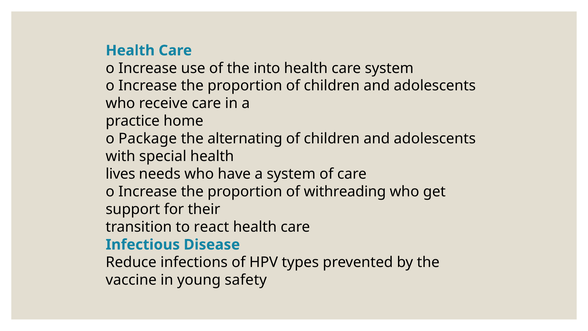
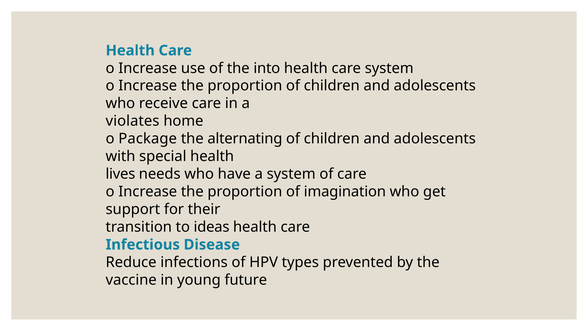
practice: practice -> violates
withreading: withreading -> imagination
react: react -> ideas
safety: safety -> future
